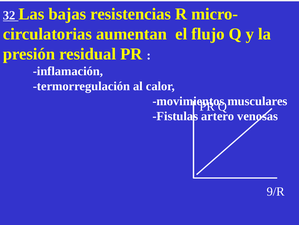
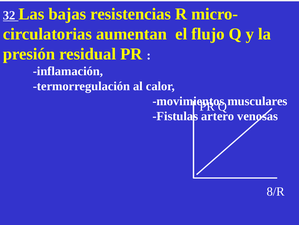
9/R: 9/R -> 8/R
